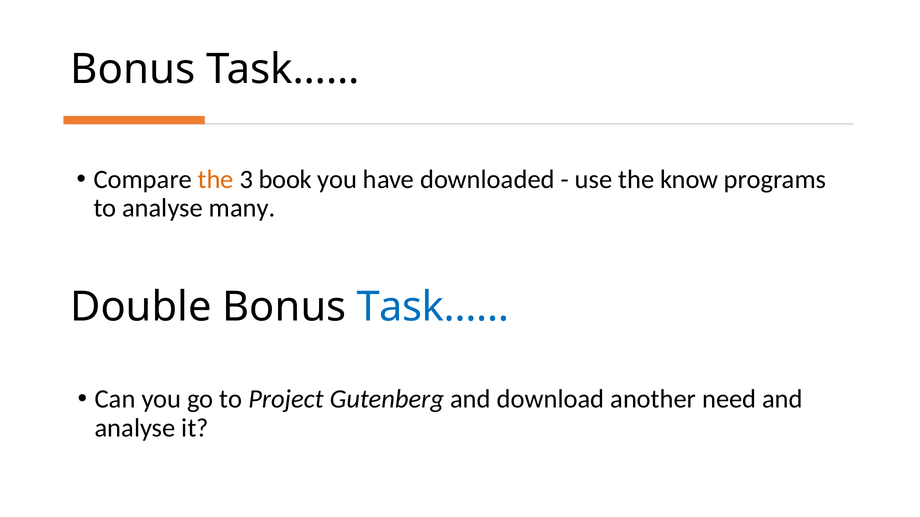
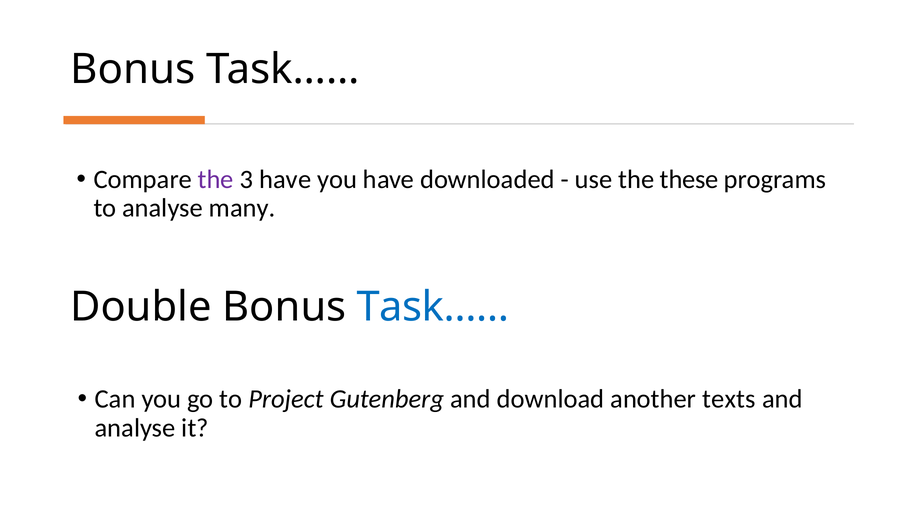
the at (216, 180) colour: orange -> purple
3 book: book -> have
know: know -> these
need: need -> texts
